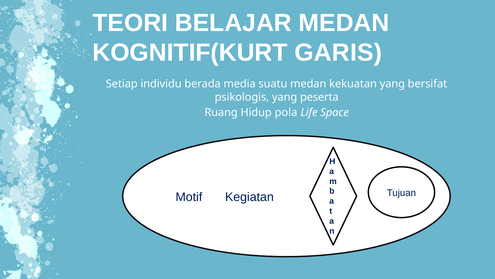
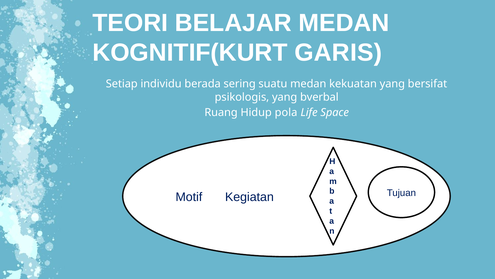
media: media -> sering
peserta: peserta -> bverbal
